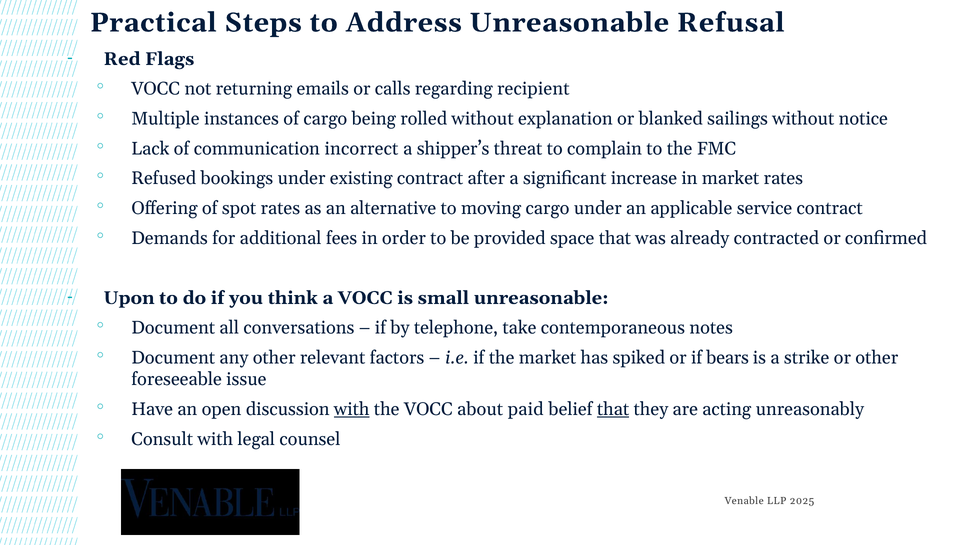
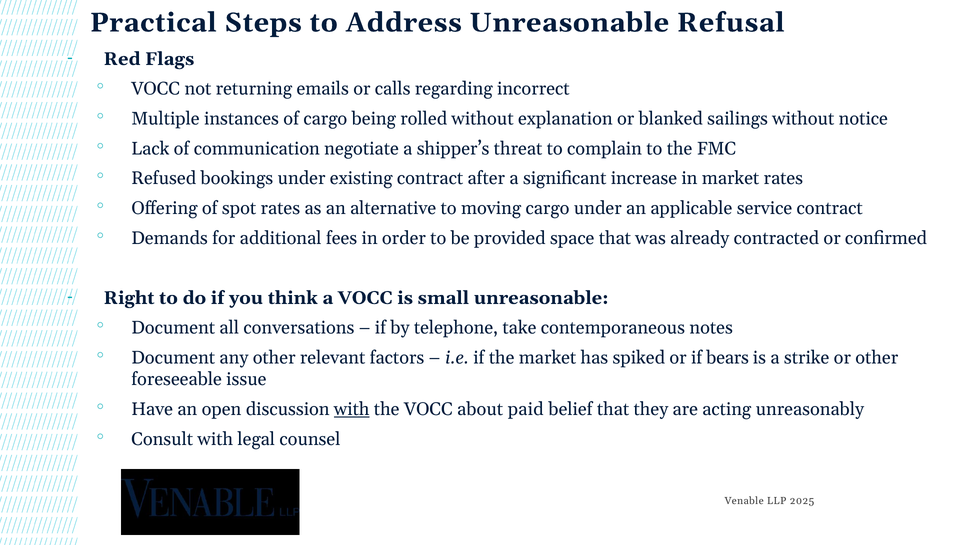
recipient: recipient -> incorrect
incorrect: incorrect -> negotiate
Upon: Upon -> Right
that at (613, 410) underline: present -> none
